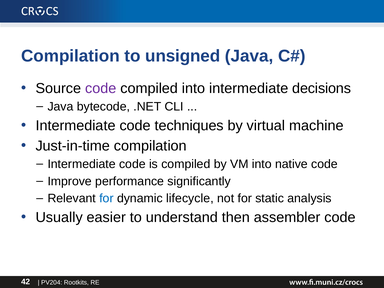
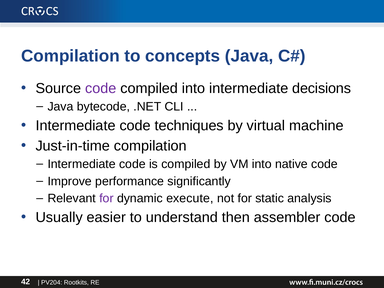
unsigned: unsigned -> concepts
for at (106, 198) colour: blue -> purple
lifecycle: lifecycle -> execute
